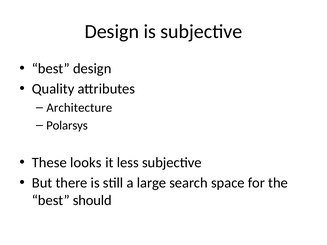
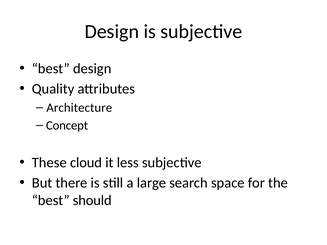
Polarsys: Polarsys -> Concept
looks: looks -> cloud
